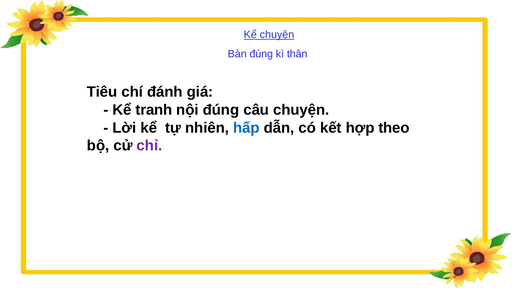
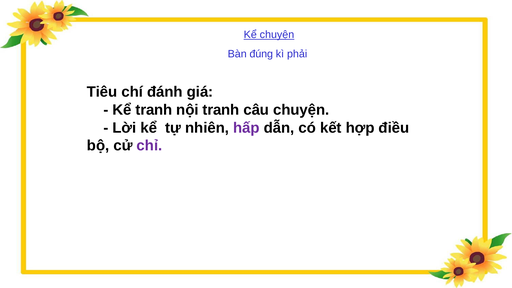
thân: thân -> phải
nội đúng: đúng -> tranh
hấp colour: blue -> purple
theo: theo -> điều
